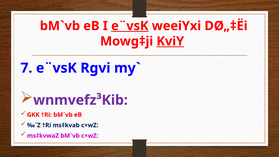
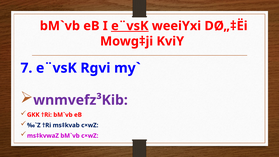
KviY underline: present -> none
